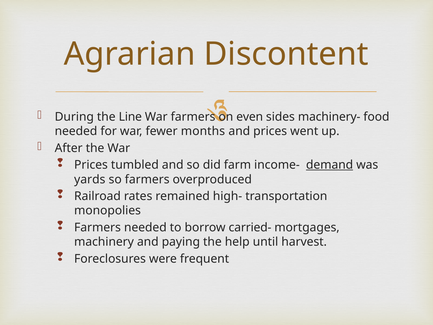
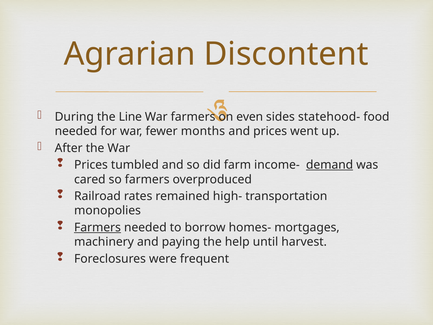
machinery-: machinery- -> statehood-
yards: yards -> cared
Farmers at (98, 227) underline: none -> present
carried-: carried- -> homes-
